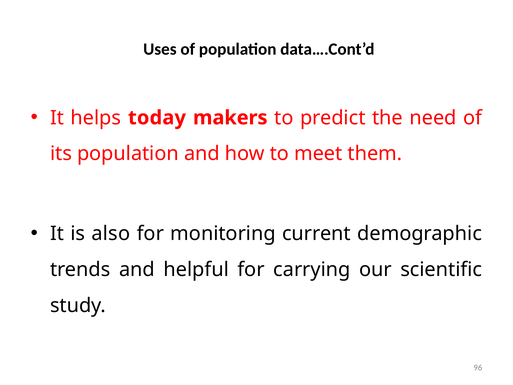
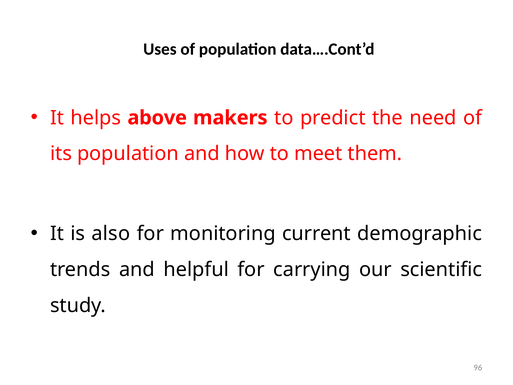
today: today -> above
